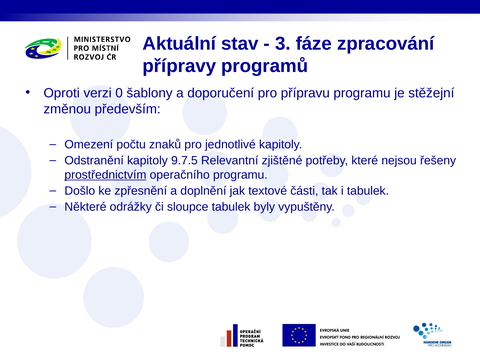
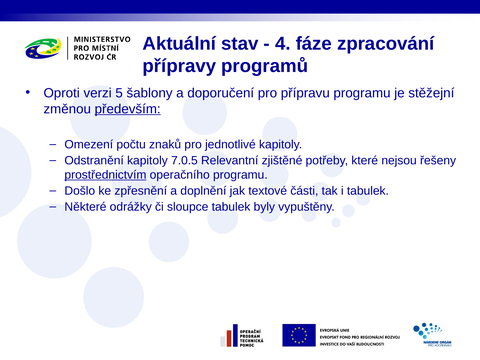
3: 3 -> 4
0: 0 -> 5
především underline: none -> present
9.7.5: 9.7.5 -> 7.0.5
